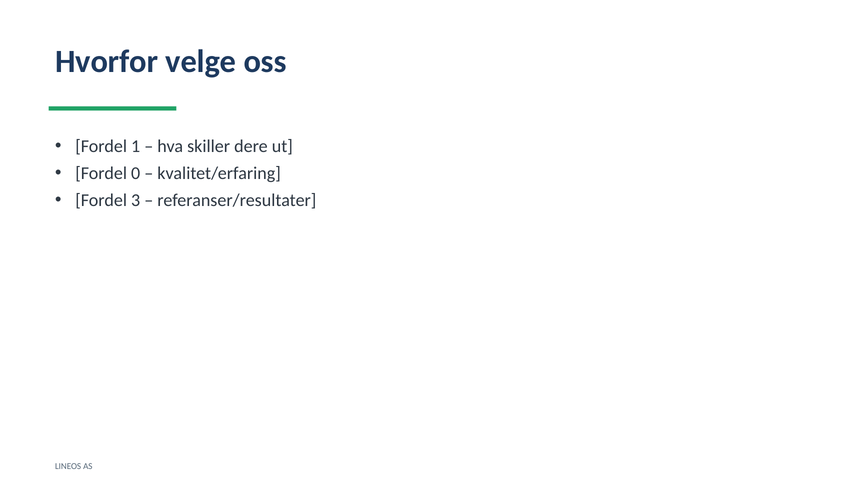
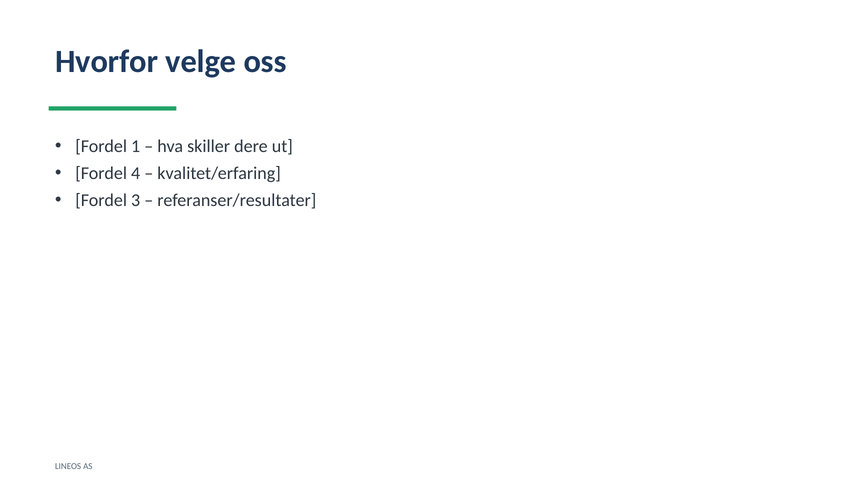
0: 0 -> 4
